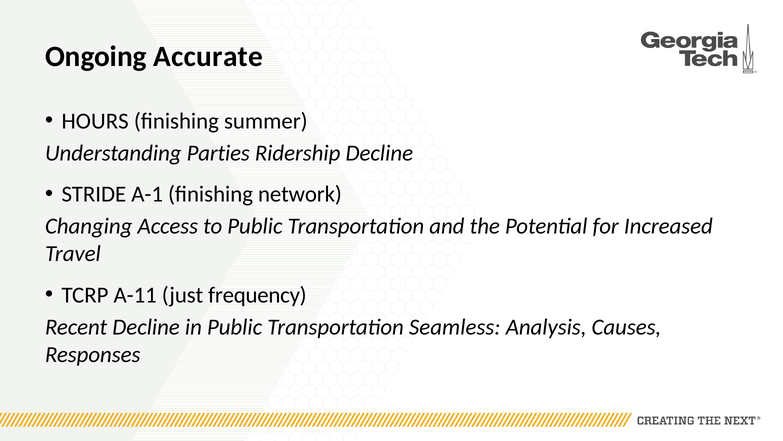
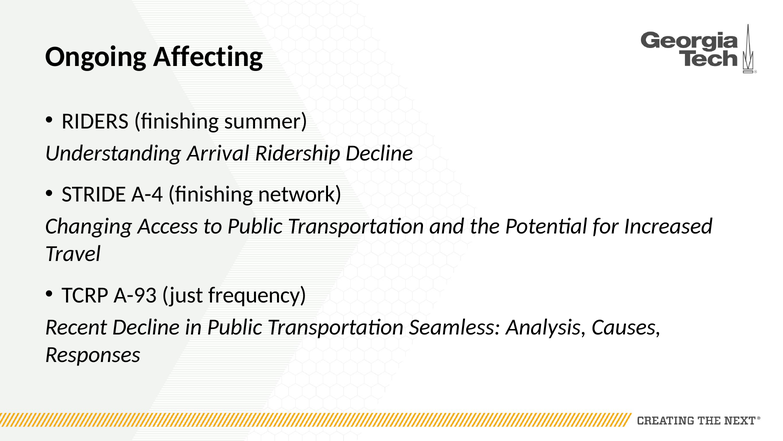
Accurate: Accurate -> Affecting
HOURS: HOURS -> RIDERS
Parties: Parties -> Arrival
A-1: A-1 -> A-4
A-11: A-11 -> A-93
